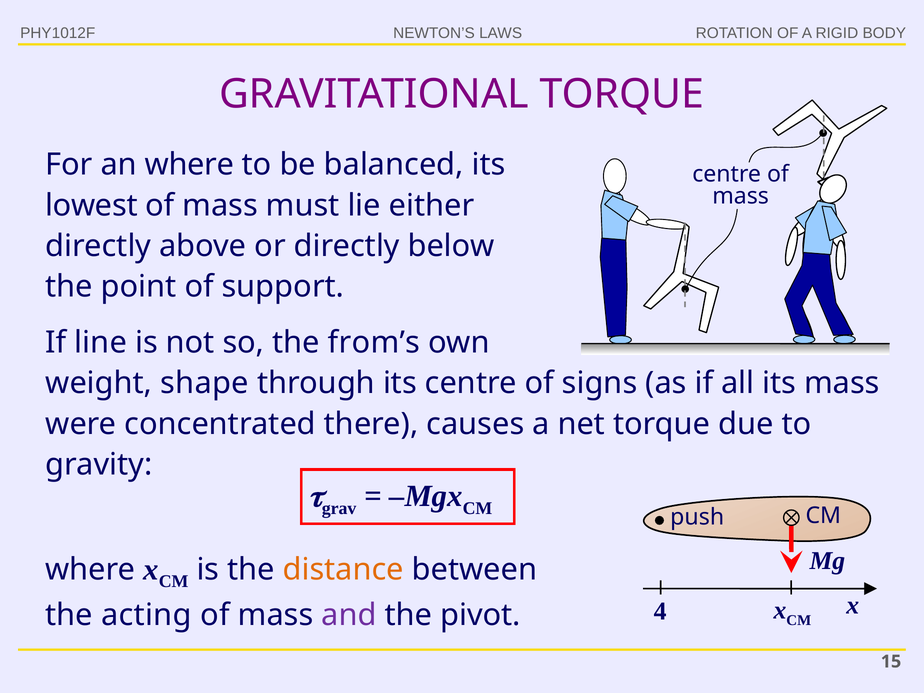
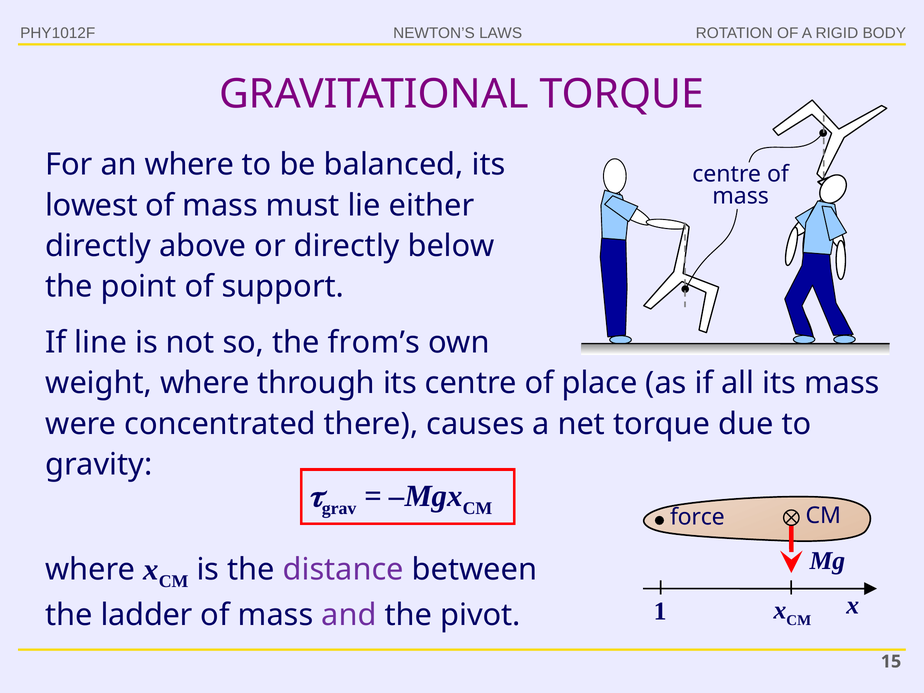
weight shape: shape -> where
signs: signs -> place
push: push -> force
distance colour: orange -> purple
acting: acting -> ladder
4: 4 -> 1
